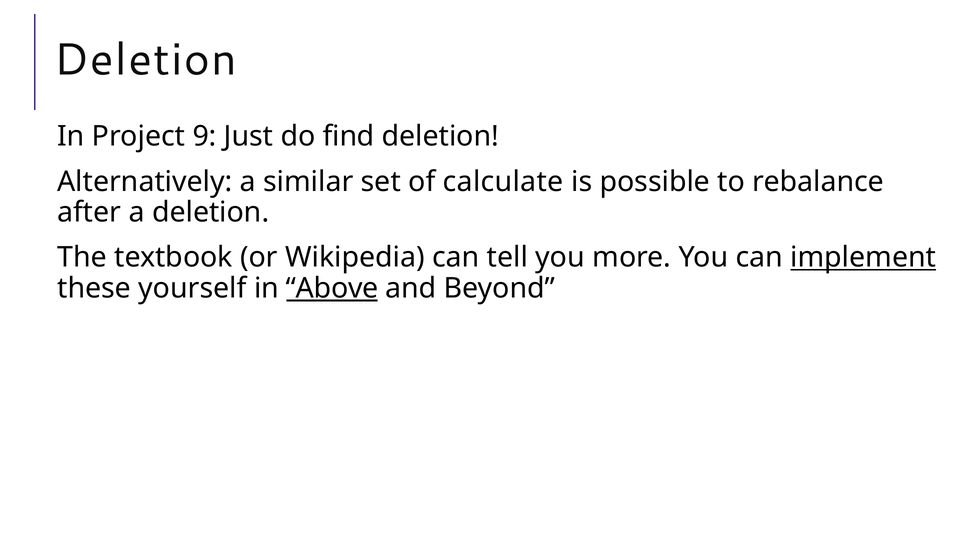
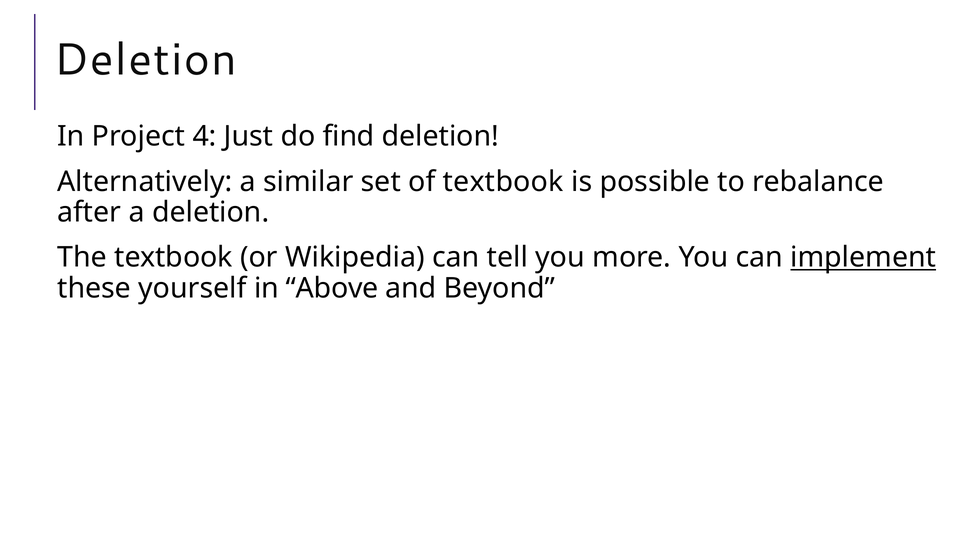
9: 9 -> 4
of calculate: calculate -> textbook
Above underline: present -> none
